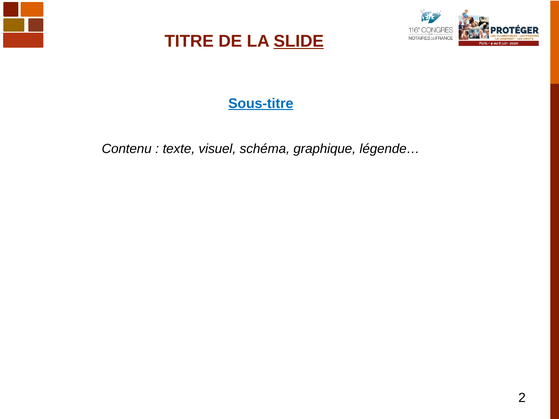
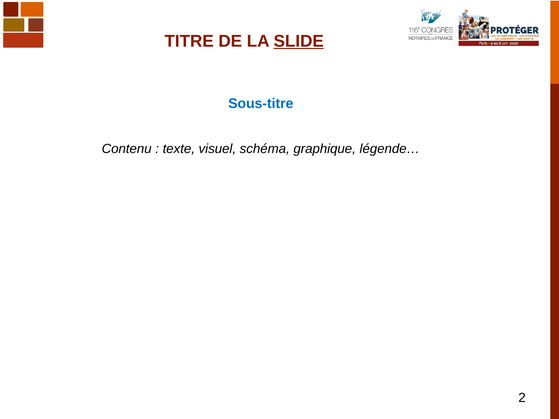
Sous-titre underline: present -> none
